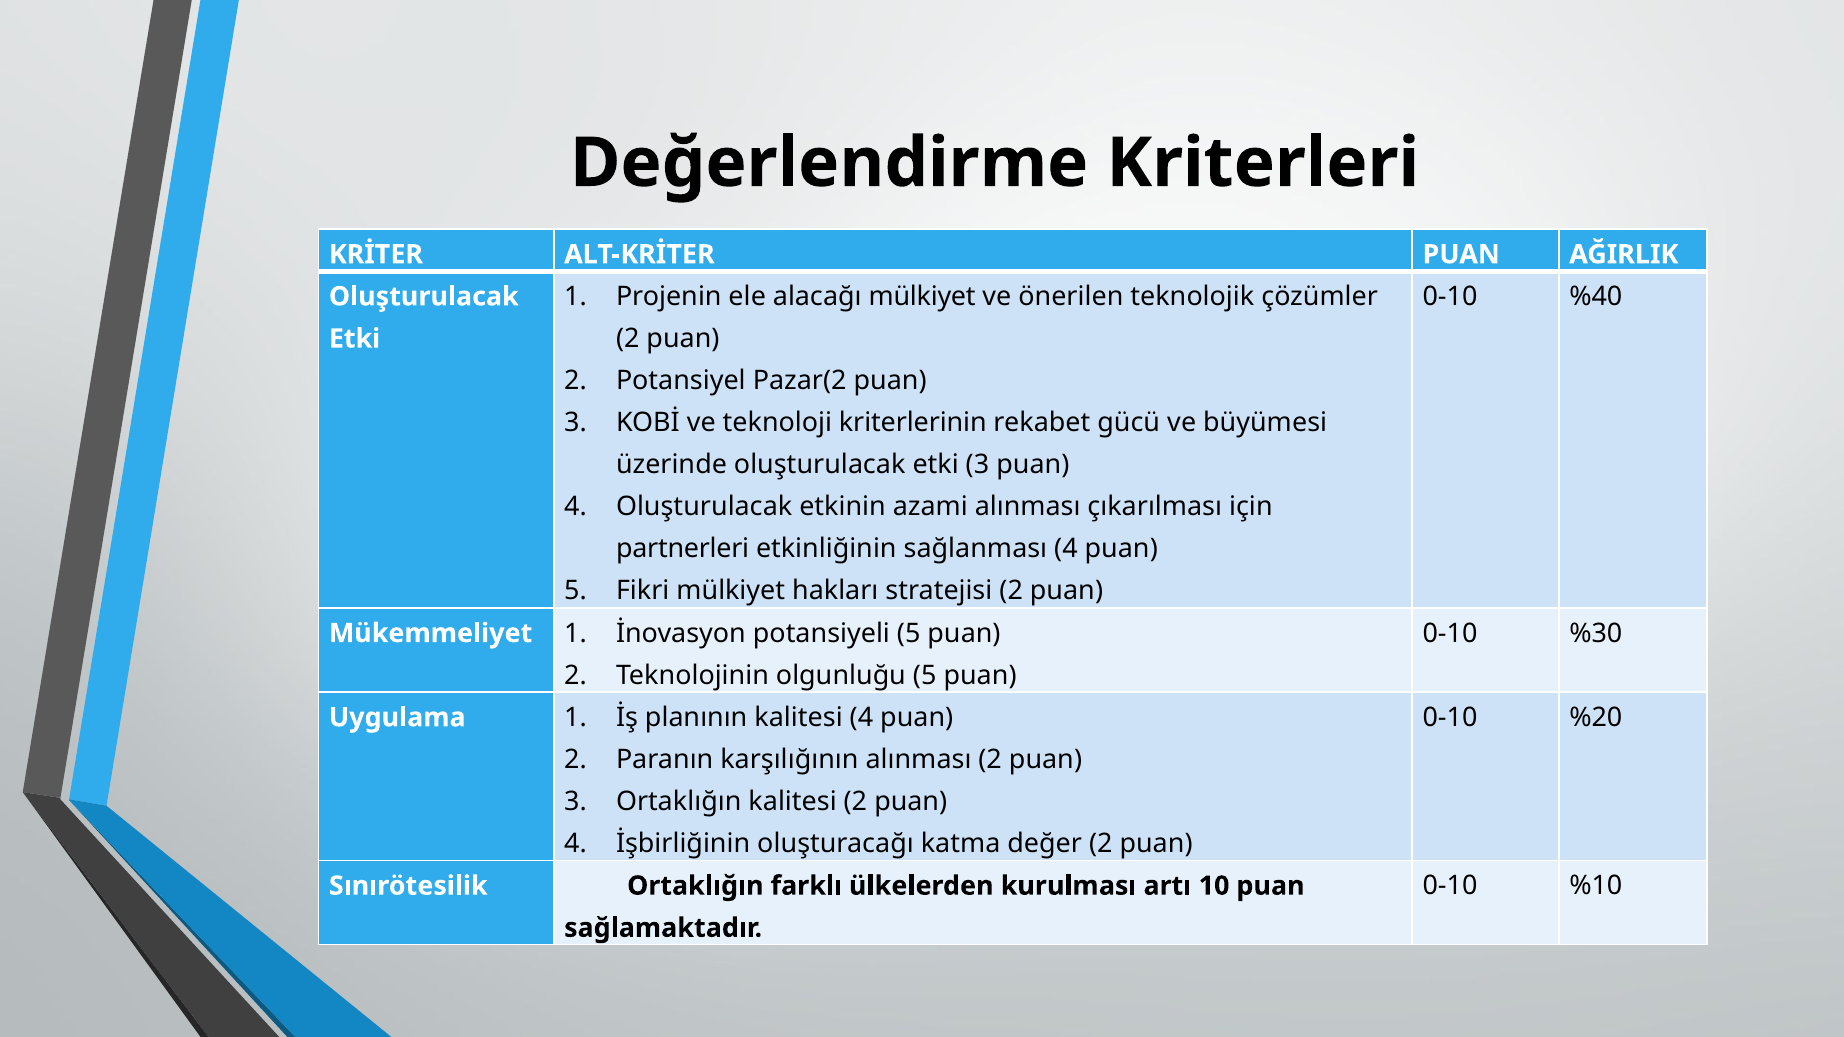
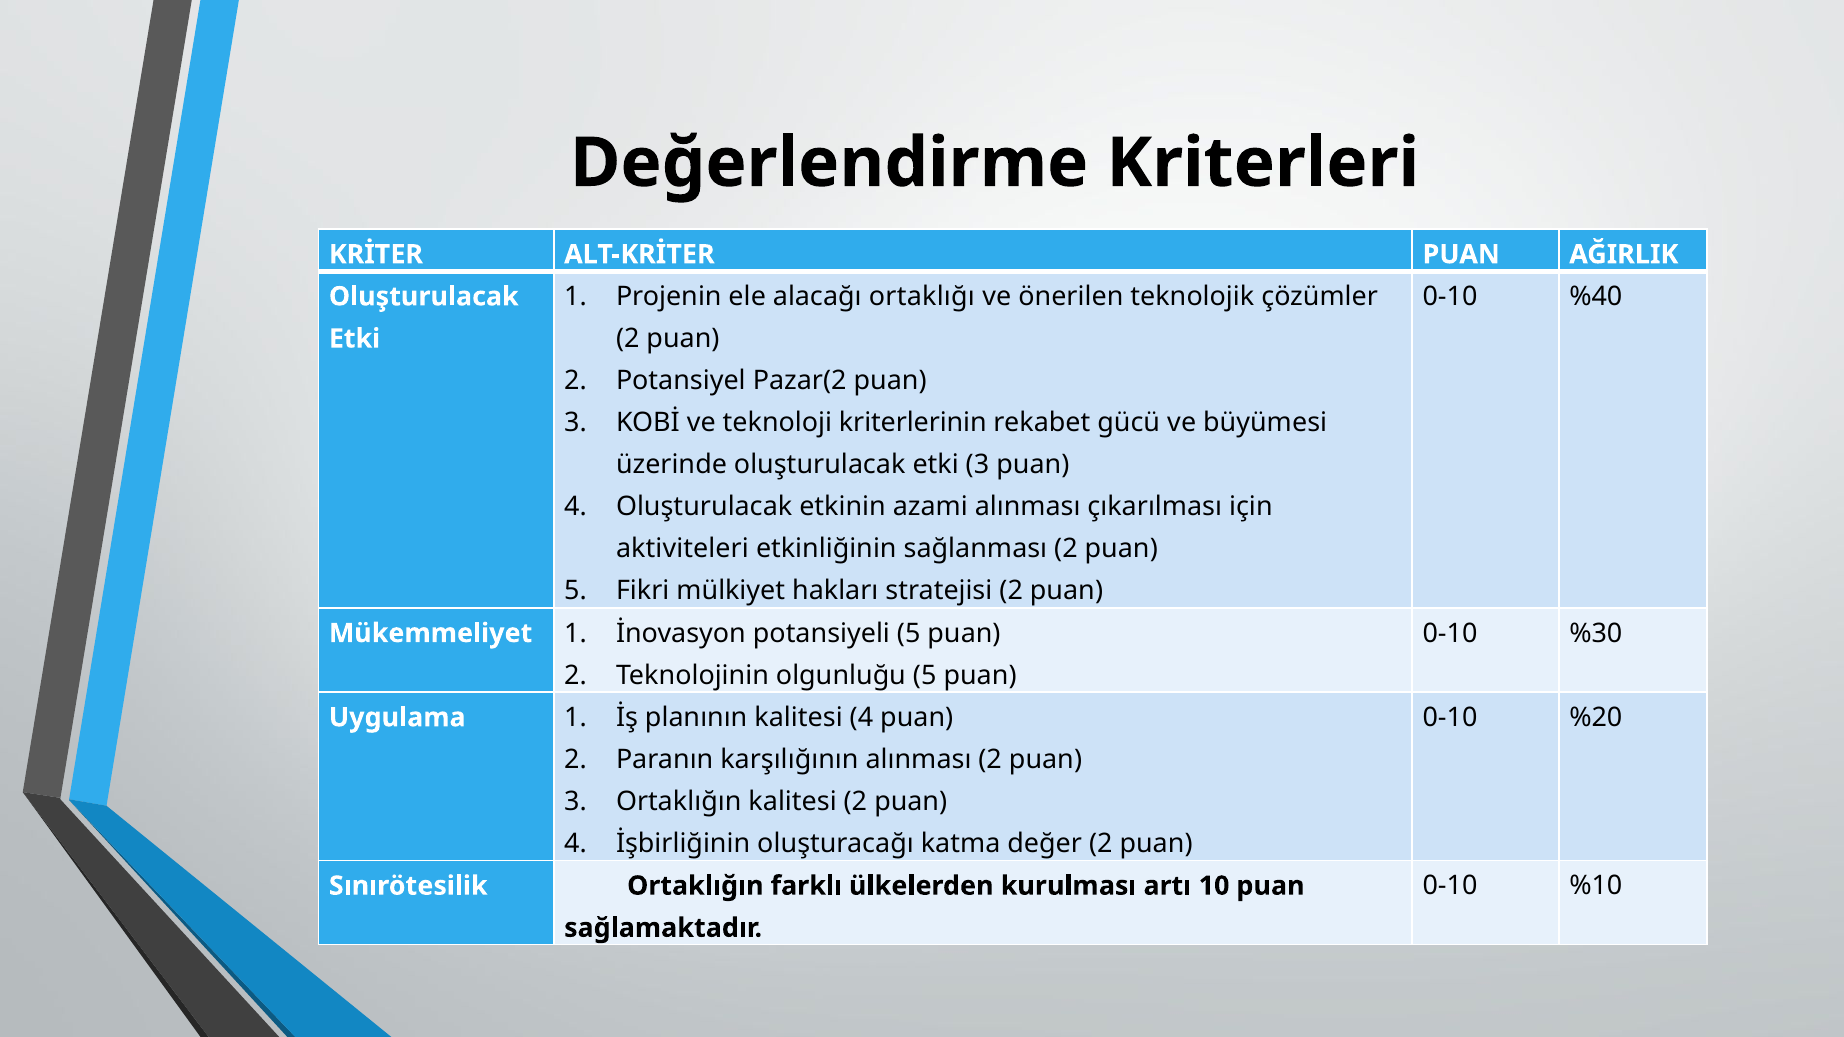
alacağı mülkiyet: mülkiyet -> ortaklığı
partnerleri: partnerleri -> aktiviteleri
sağlanması 4: 4 -> 2
